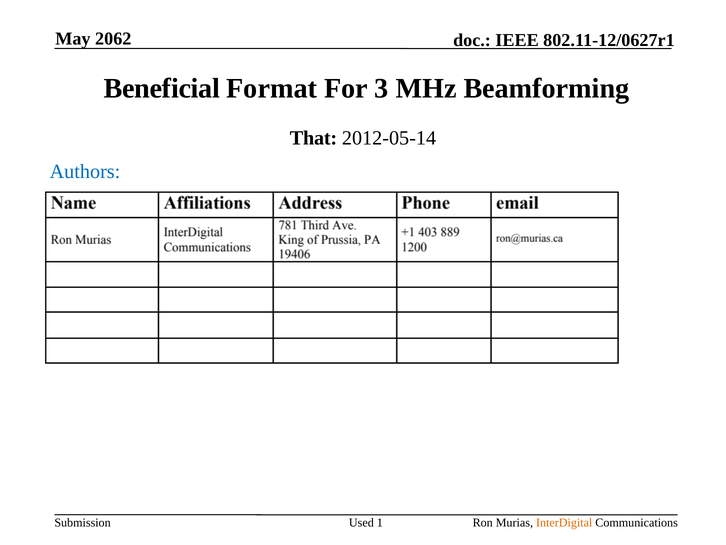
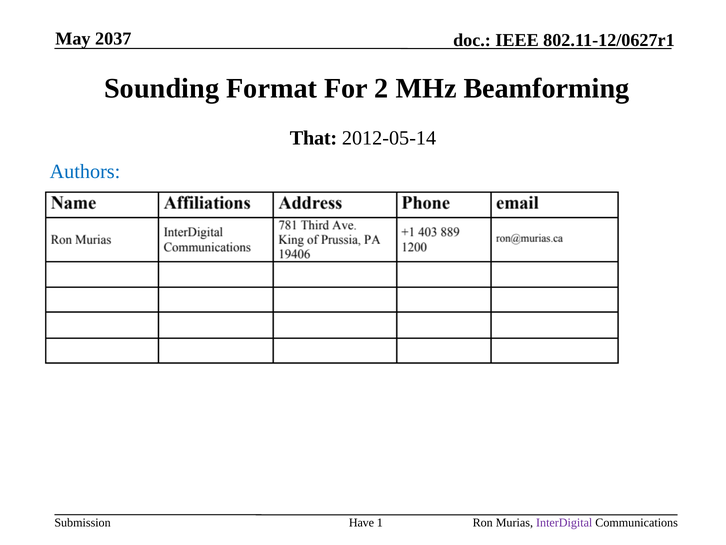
2062: 2062 -> 2037
Beneficial: Beneficial -> Sounding
3: 3 -> 2
Used: Used -> Have
InterDigital colour: orange -> purple
